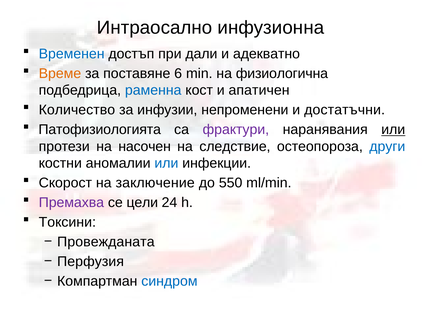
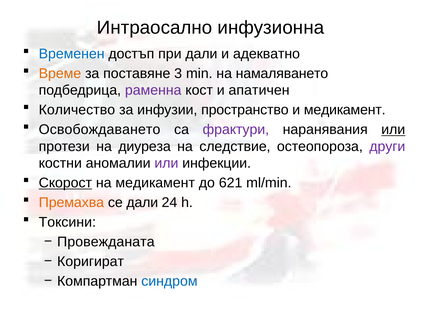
6: 6 -> 3
физиологична: физиологична -> намаляването
раменна colour: blue -> purple
непроменени: непроменени -> пространство
и достатъчни: достатъчни -> медикамент
Патофизиологията: Патофизиологията -> Освобождаването
насочен: насочен -> диуреза
други colour: blue -> purple
или at (166, 164) colour: blue -> purple
Скорост underline: none -> present
на заключение: заключение -> медикамент
550: 550 -> 621
Премахва colour: purple -> orange
се цели: цели -> дали
Перфузия: Перфузия -> Коригират
